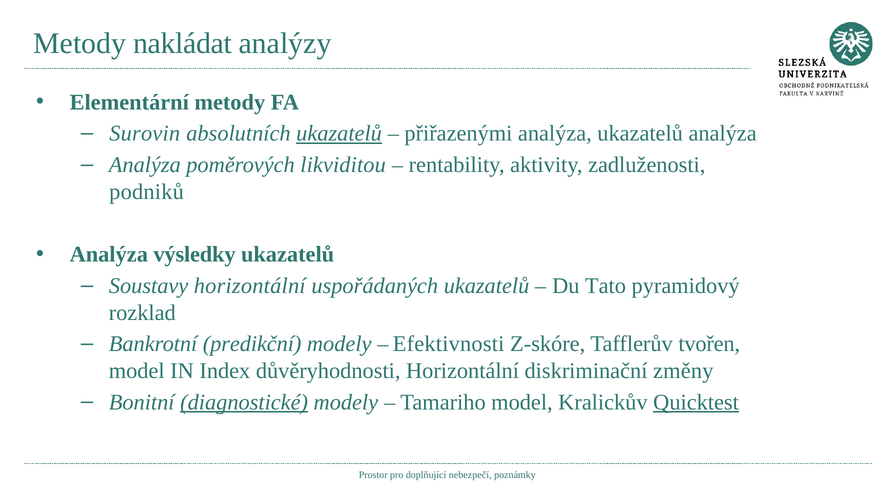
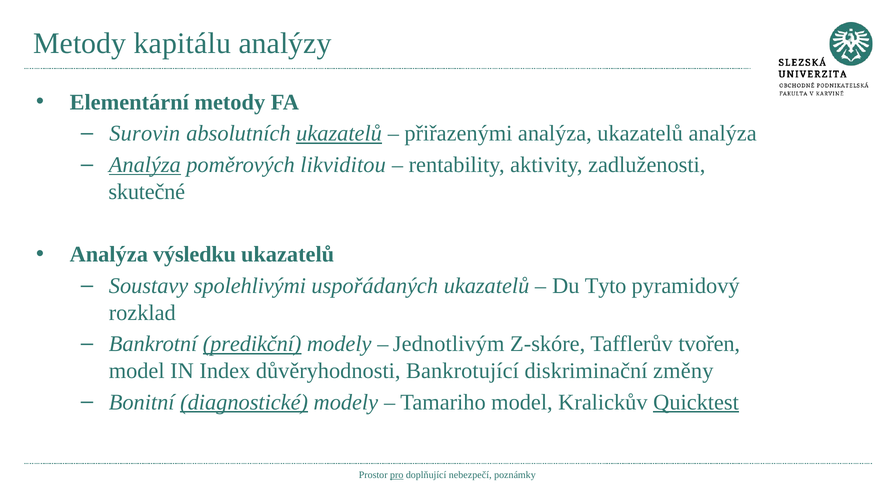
nakládat: nakládat -> kapitálu
Analýza at (145, 165) underline: none -> present
podniků: podniků -> skutečné
výsledky: výsledky -> výsledku
Soustavy horizontální: horizontální -> spolehlivými
Tato: Tato -> Tyto
predikční underline: none -> present
Efektivnosti: Efektivnosti -> Jednotlivým
důvěryhodnosti Horizontální: Horizontální -> Bankrotující
pro underline: none -> present
